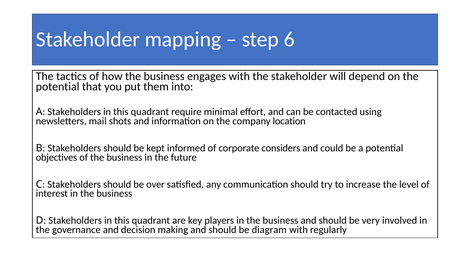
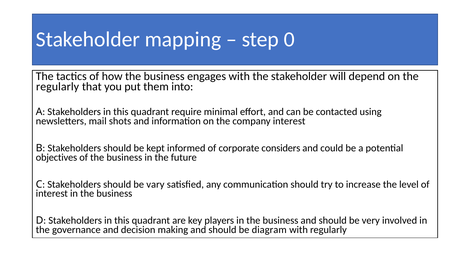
6: 6 -> 0
potential at (58, 87): potential -> regularly
company location: location -> interest
over: over -> vary
